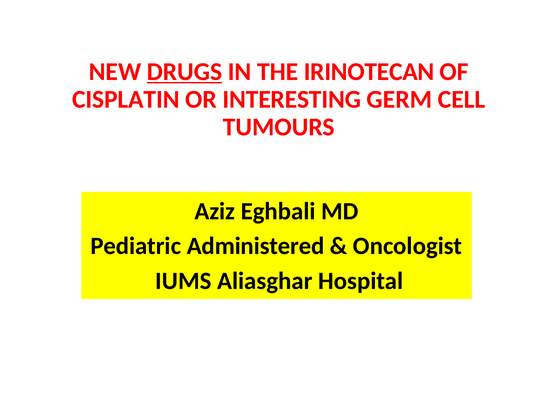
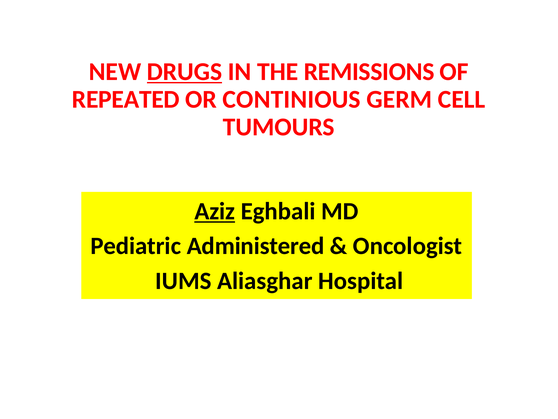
IRINOTECAN: IRINOTECAN -> REMISSIONS
CISPLATIN: CISPLATIN -> REPEATED
INTERESTING: INTERESTING -> CONTINIOUS
Aziz underline: none -> present
